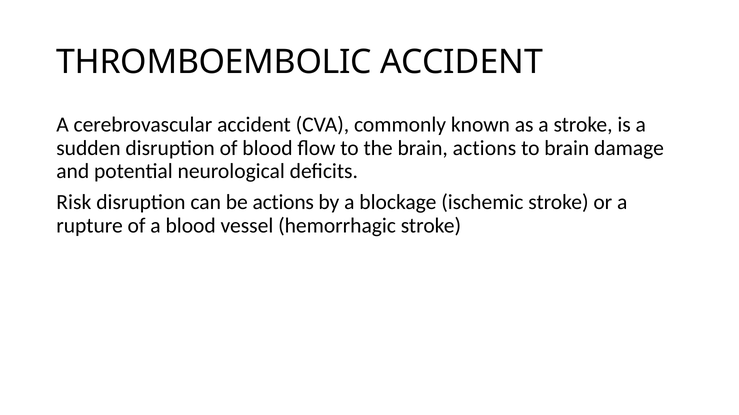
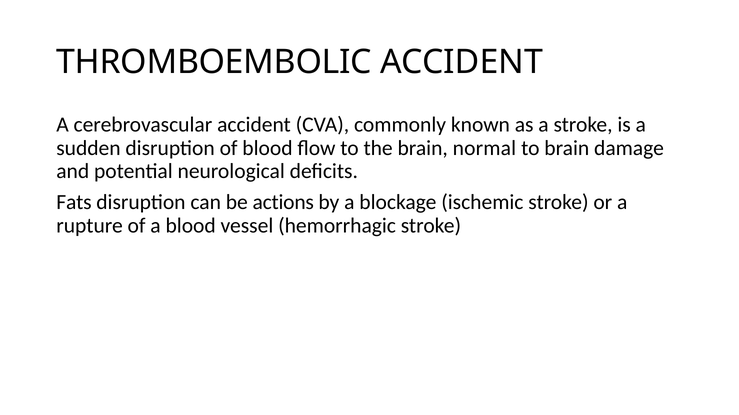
brain actions: actions -> normal
Risk: Risk -> Fats
